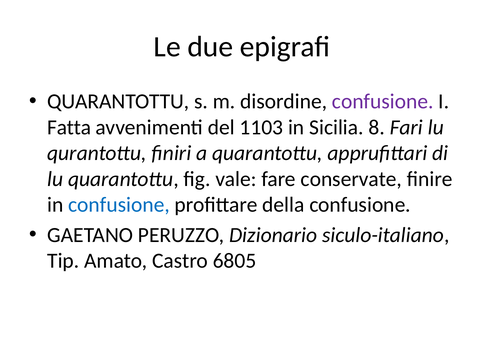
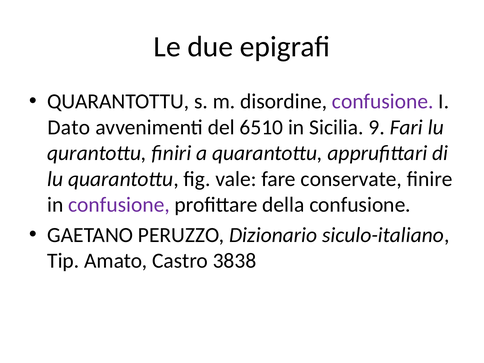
Fatta: Fatta -> Dato
1103: 1103 -> 6510
8: 8 -> 9
confusione at (119, 205) colour: blue -> purple
6805: 6805 -> 3838
